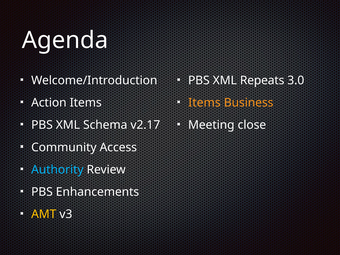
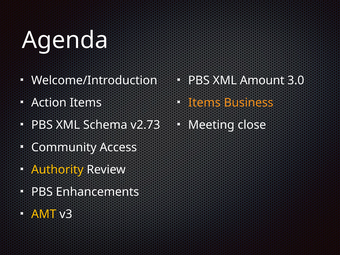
Repeats: Repeats -> Amount
v2.17: v2.17 -> v2.73
Authority colour: light blue -> yellow
